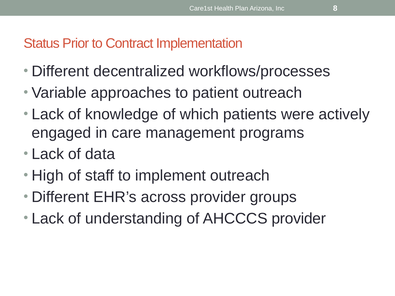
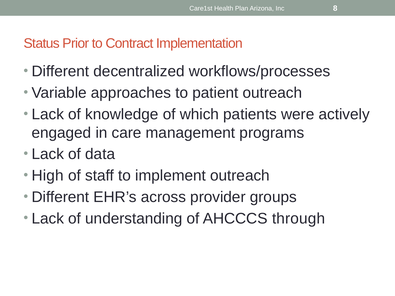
AHCCCS provider: provider -> through
